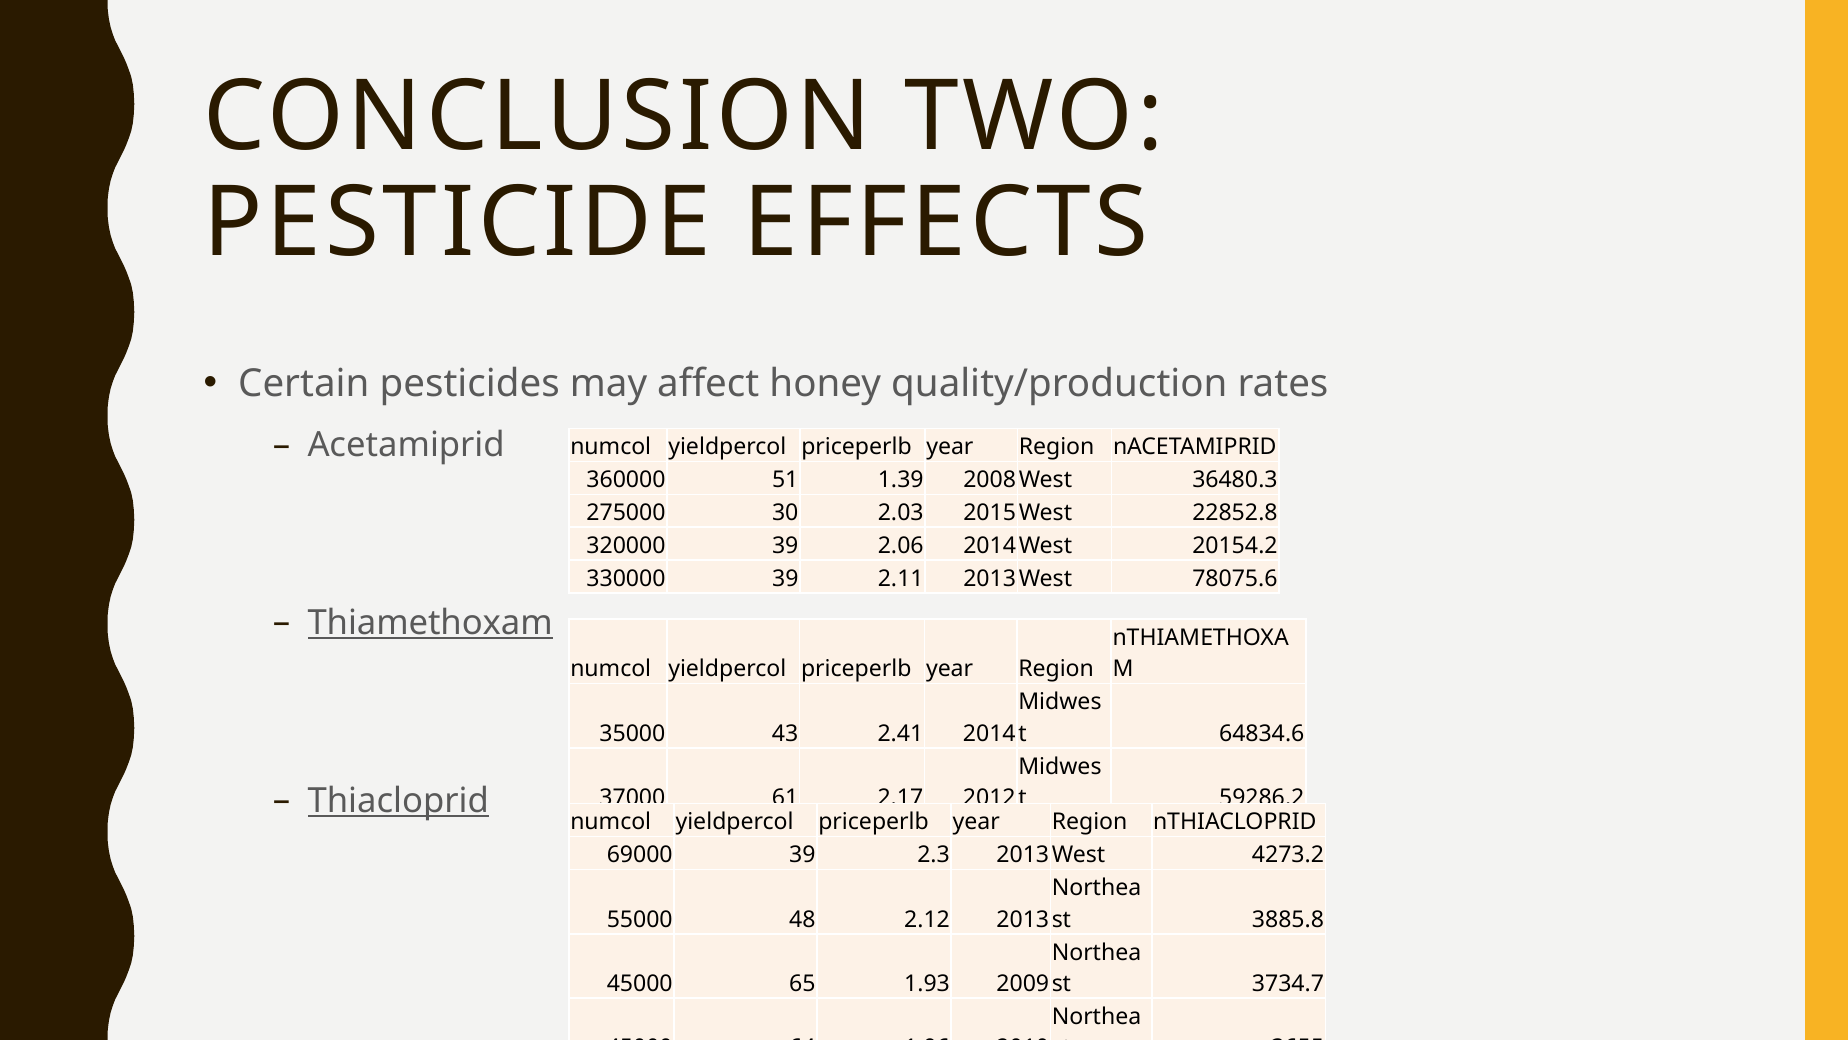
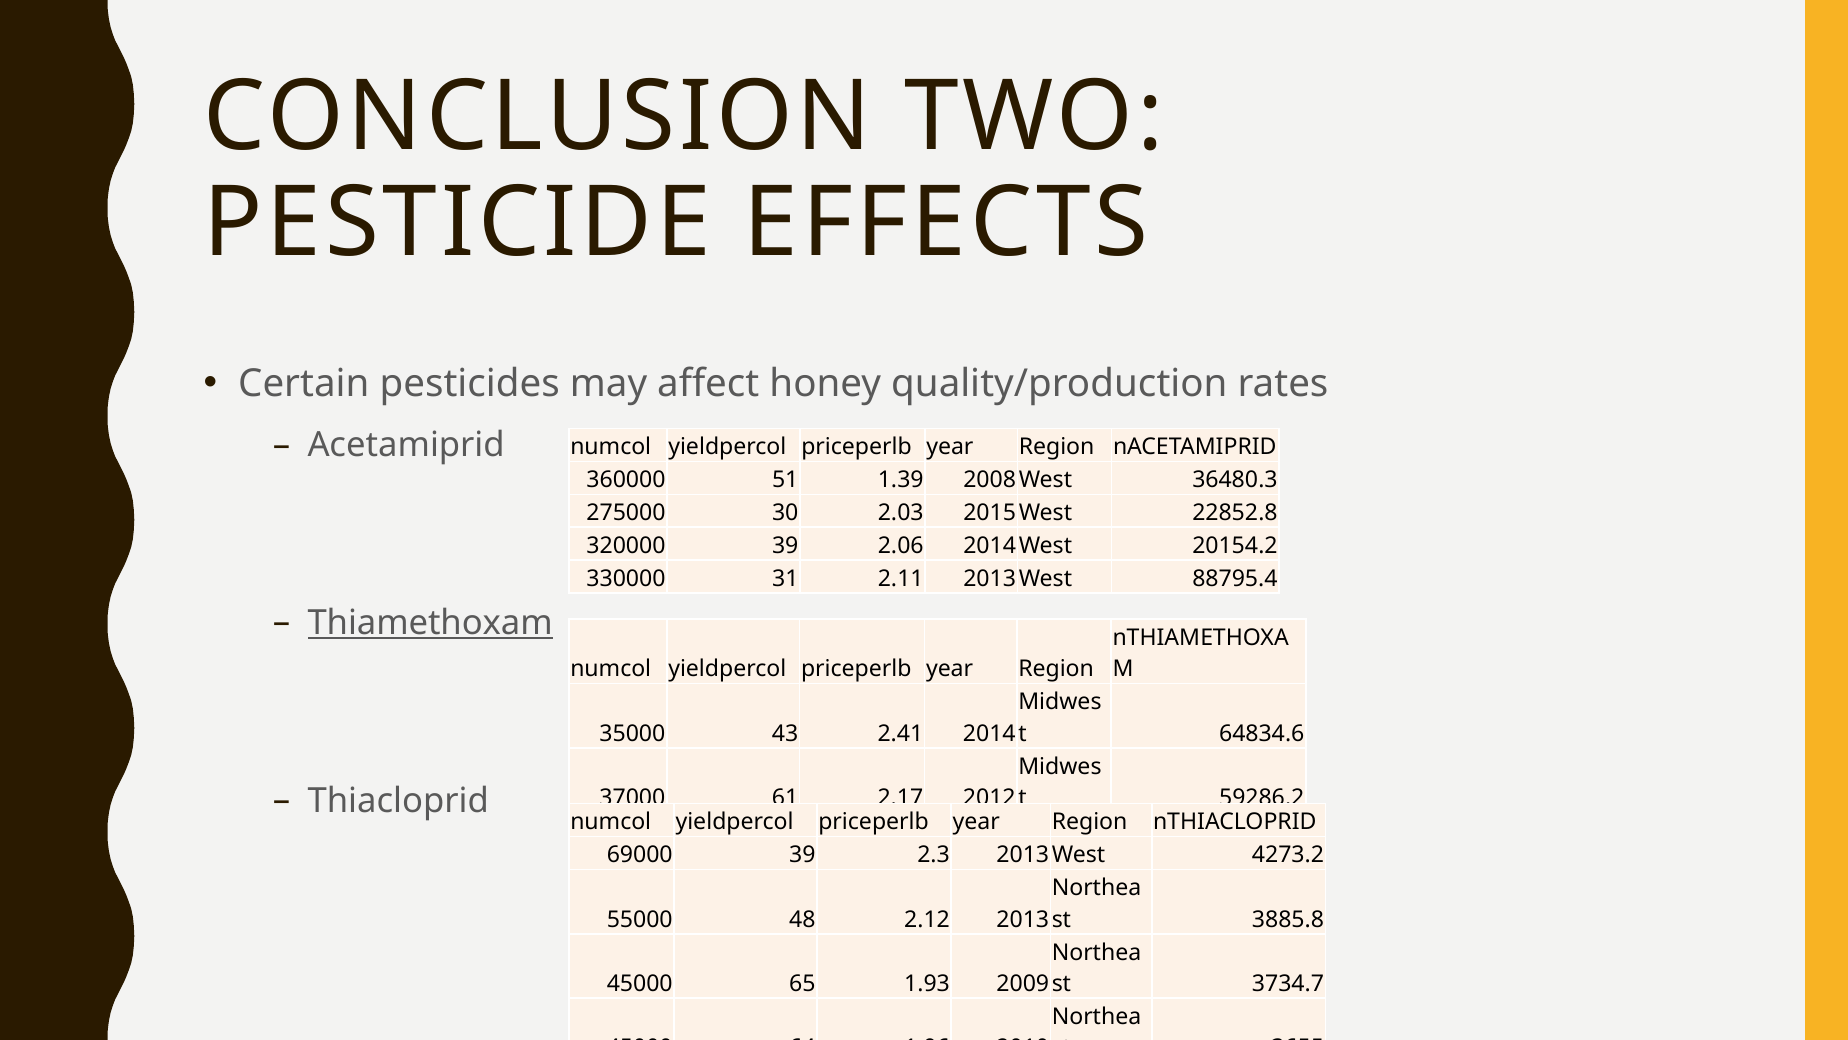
330000 39: 39 -> 31
78075.6: 78075.6 -> 88795.4
Thiacloprid underline: present -> none
